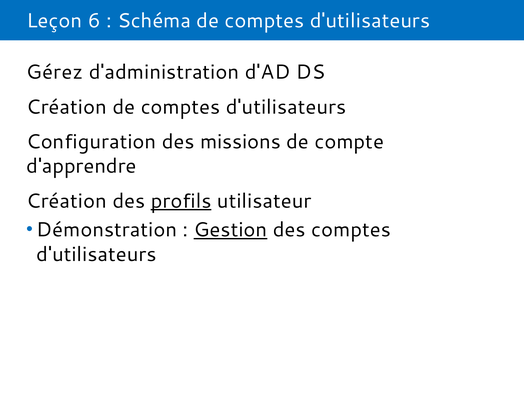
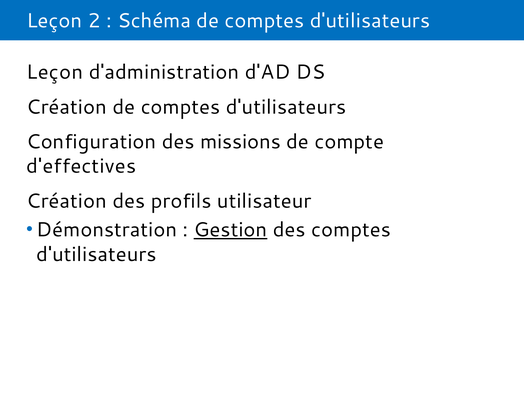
6: 6 -> 2
Gérez at (55, 72): Gérez -> Leçon
d'apprendre: d'apprendre -> d'effectives
profils underline: present -> none
